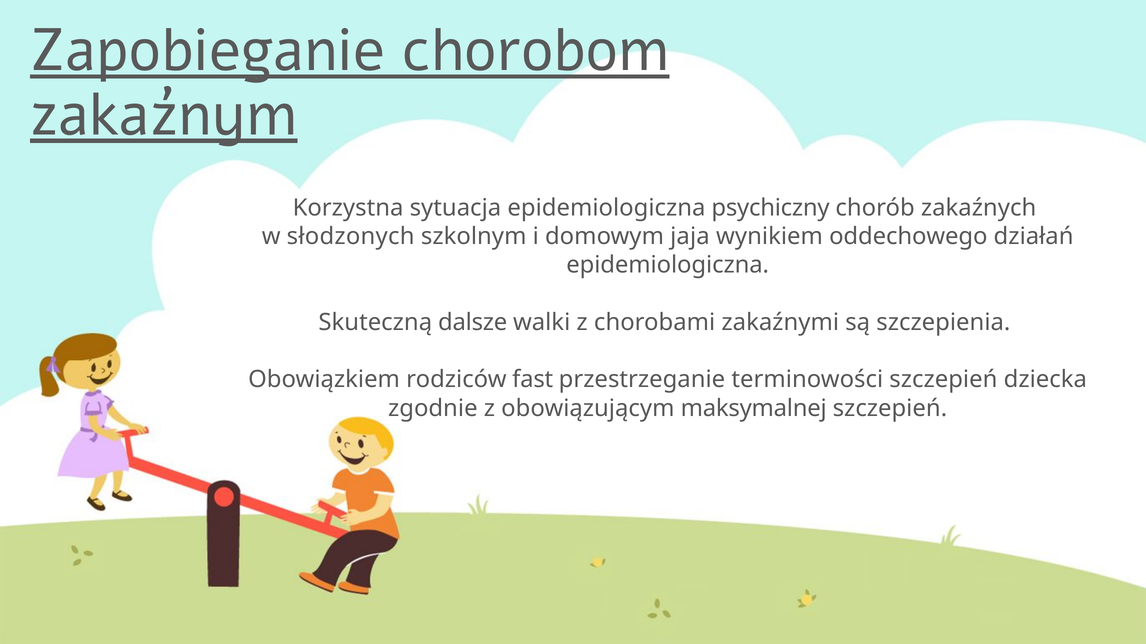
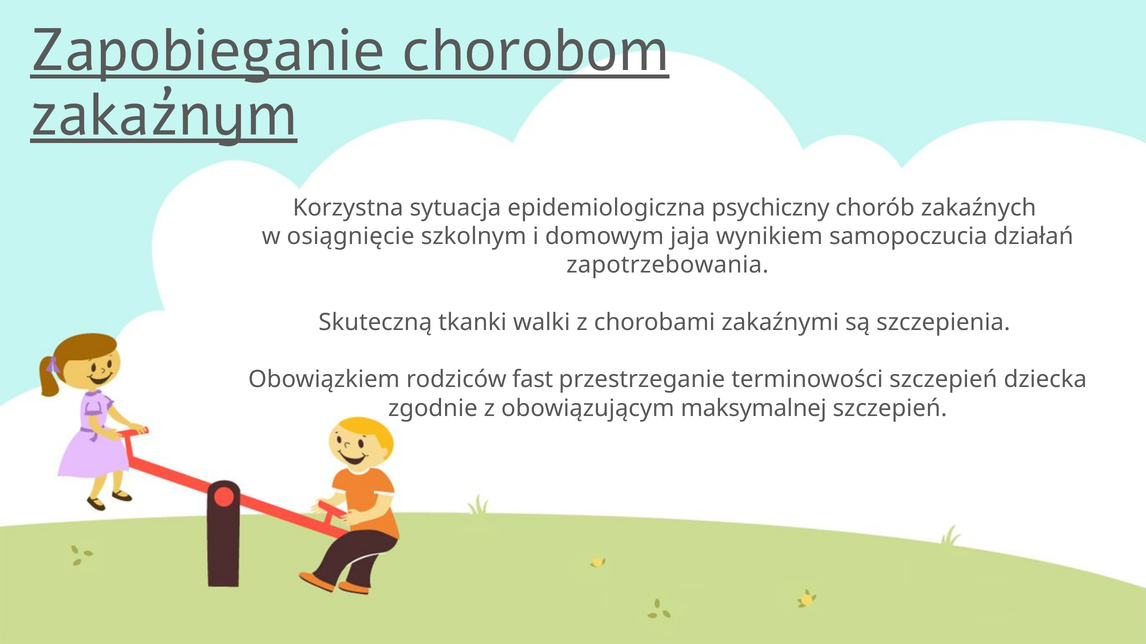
słodzonych: słodzonych -> osiągnięcie
oddechowego: oddechowego -> samopoczucia
epidemiologiczna at (668, 265): epidemiologiczna -> zapotrzebowania
dalsze: dalsze -> tkanki
